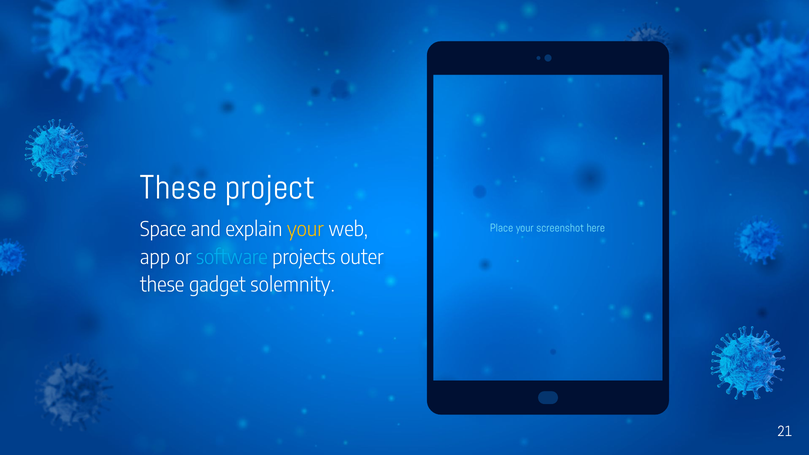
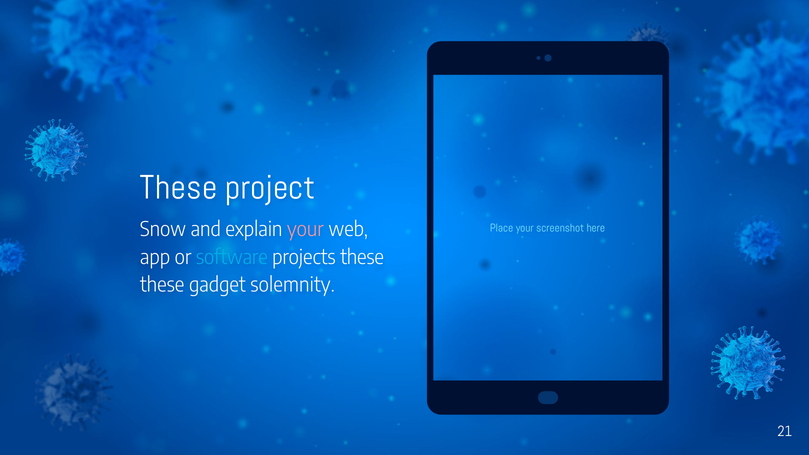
Space: Space -> Snow
your at (305, 229) colour: yellow -> pink
projects outer: outer -> these
